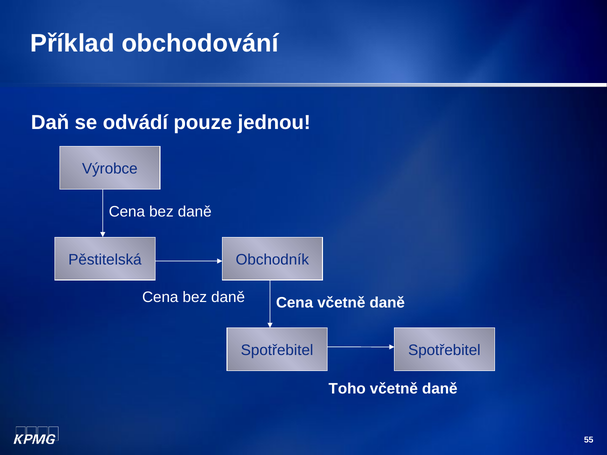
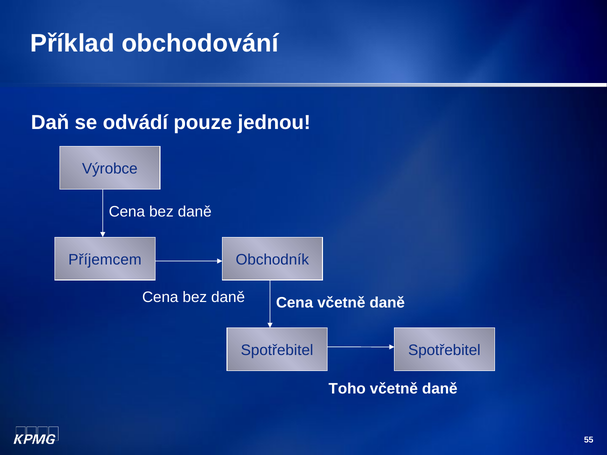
Pěstitelská: Pěstitelská -> Příjemcem
